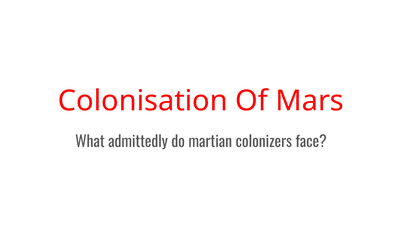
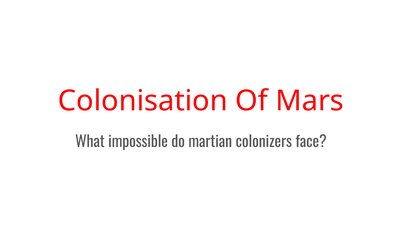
admittedly: admittedly -> impossible
